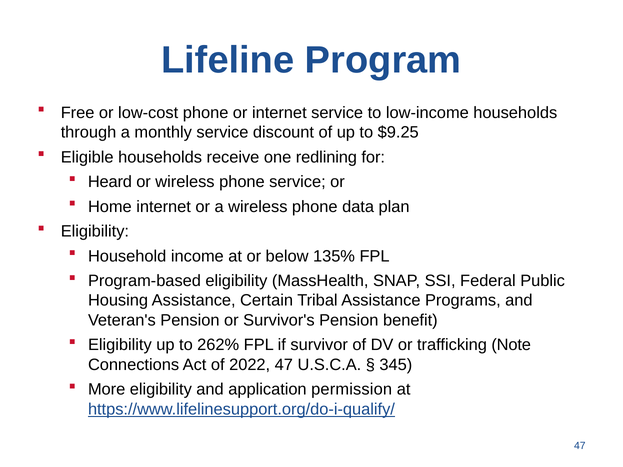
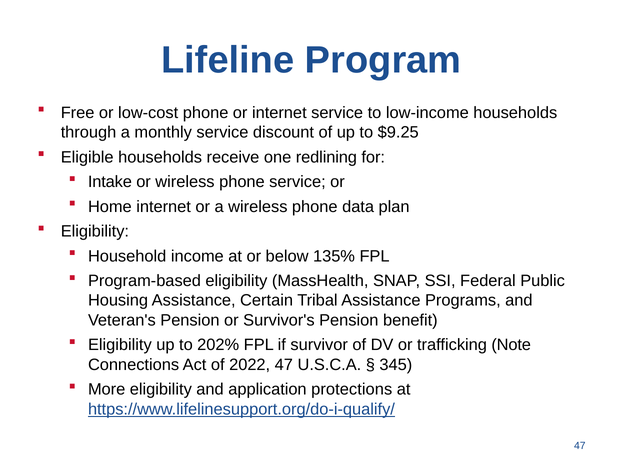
Heard: Heard -> Intake
262%: 262% -> 202%
permission: permission -> protections
